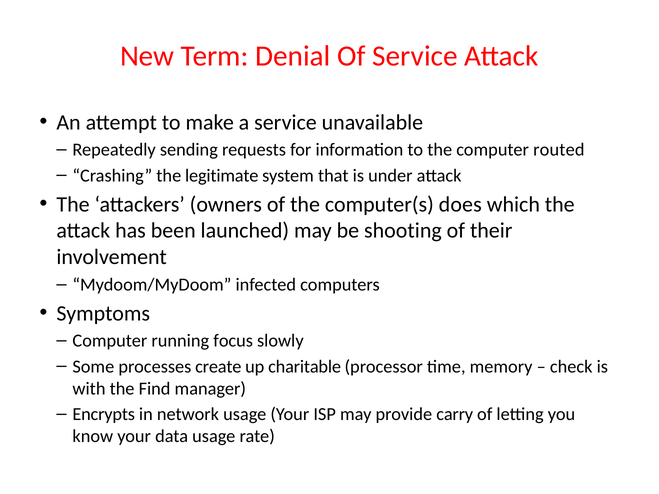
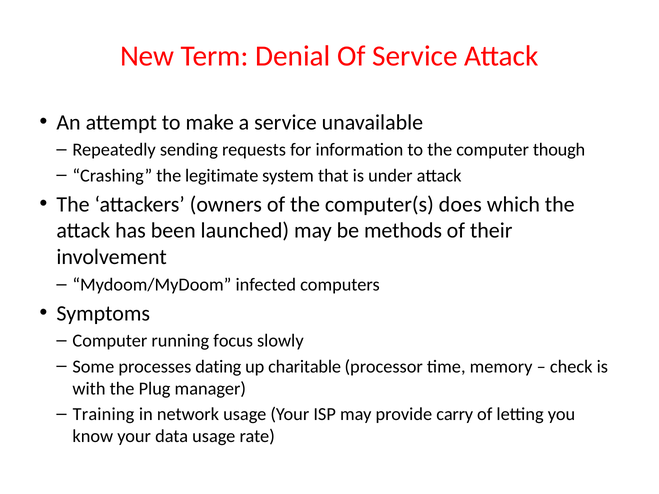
routed: routed -> though
shooting: shooting -> methods
create: create -> dating
Find: Find -> Plug
Encrypts: Encrypts -> Training
